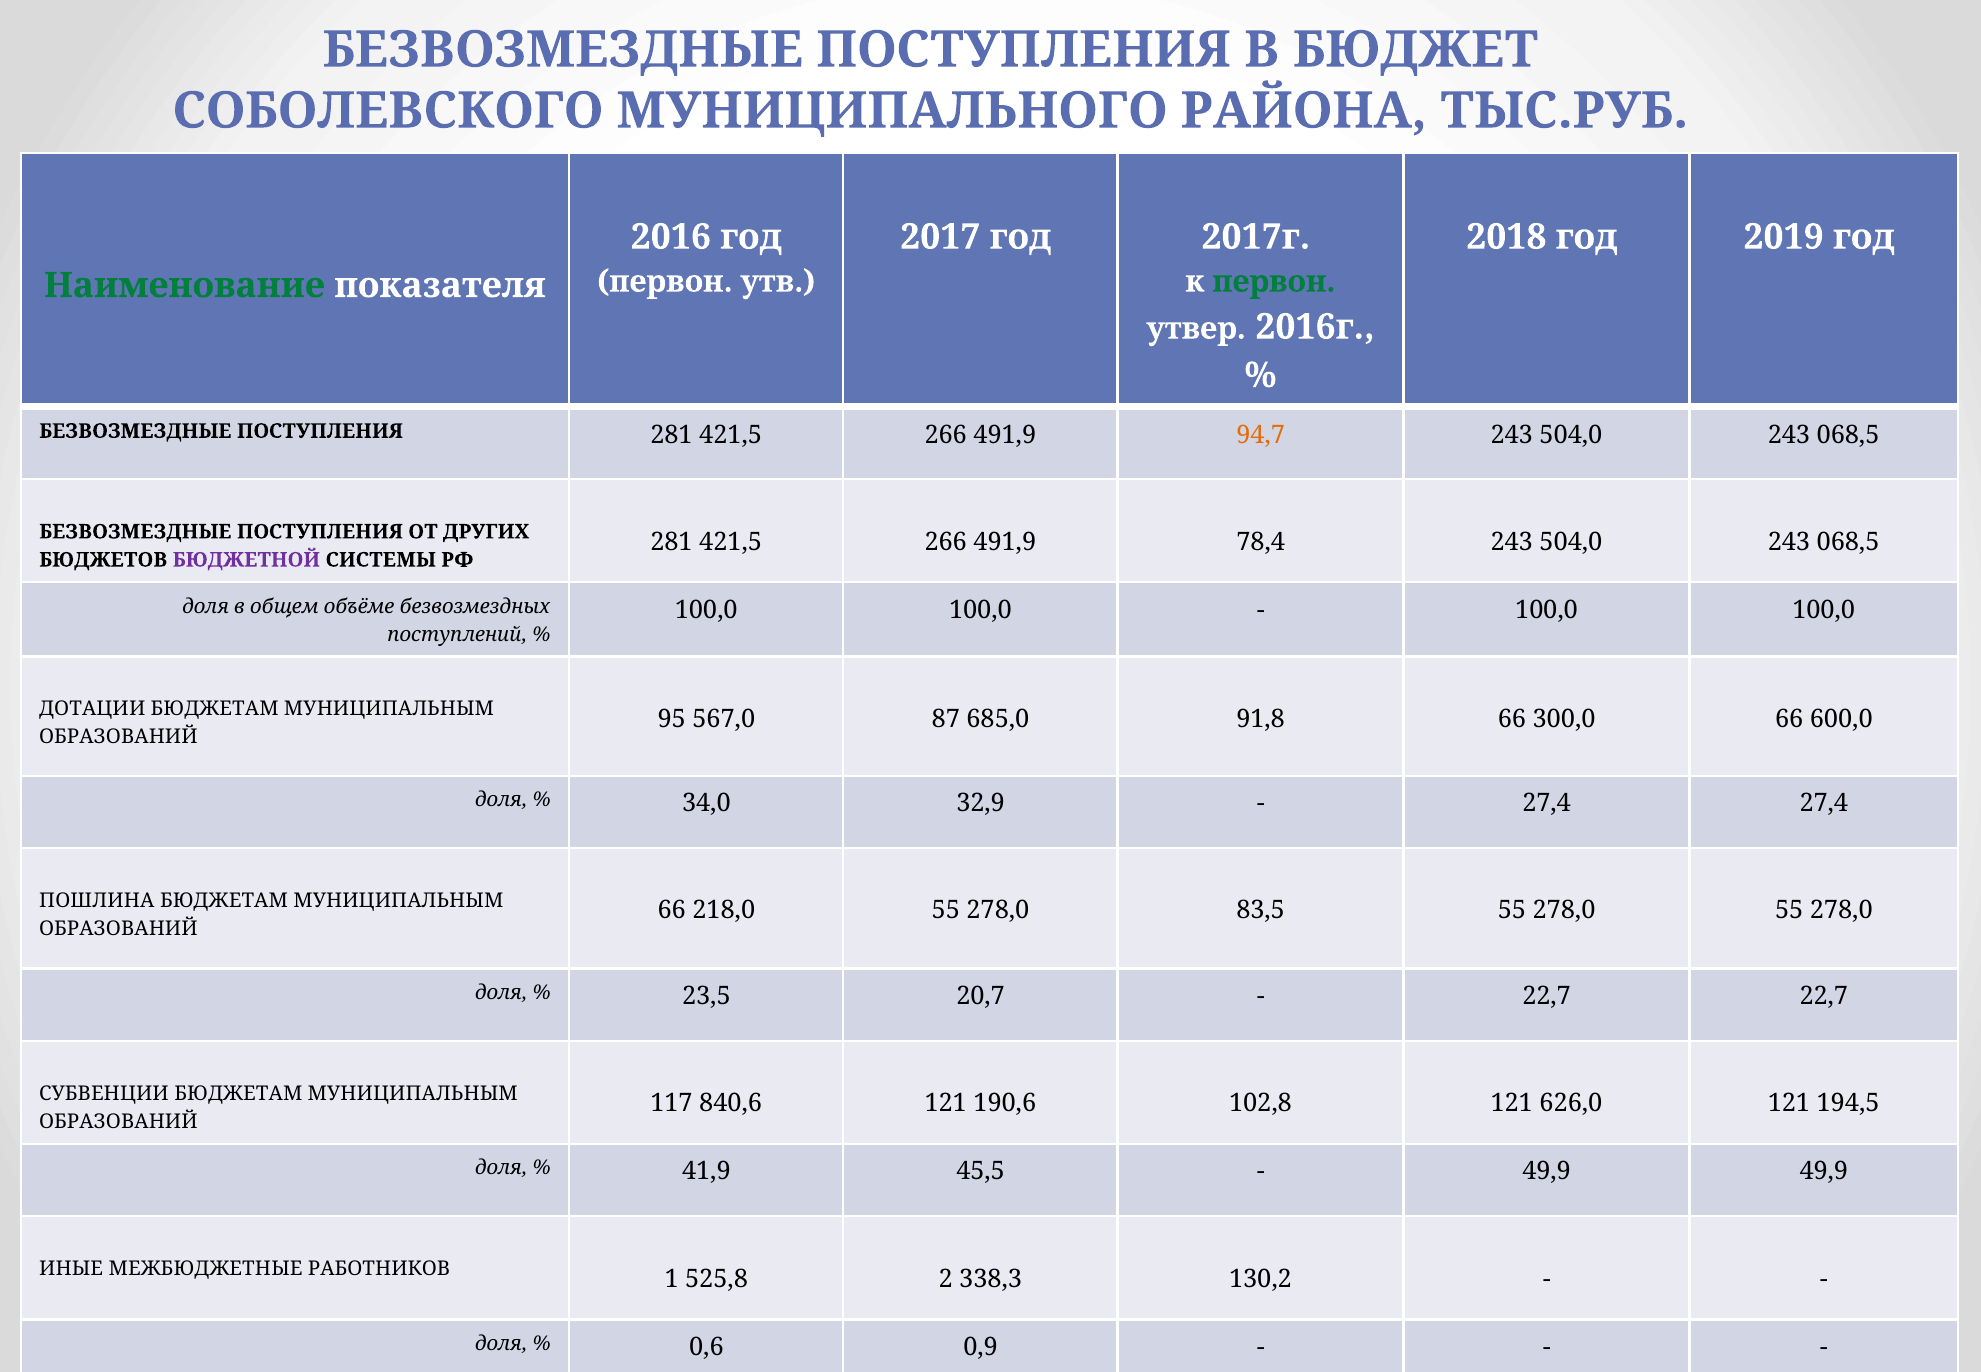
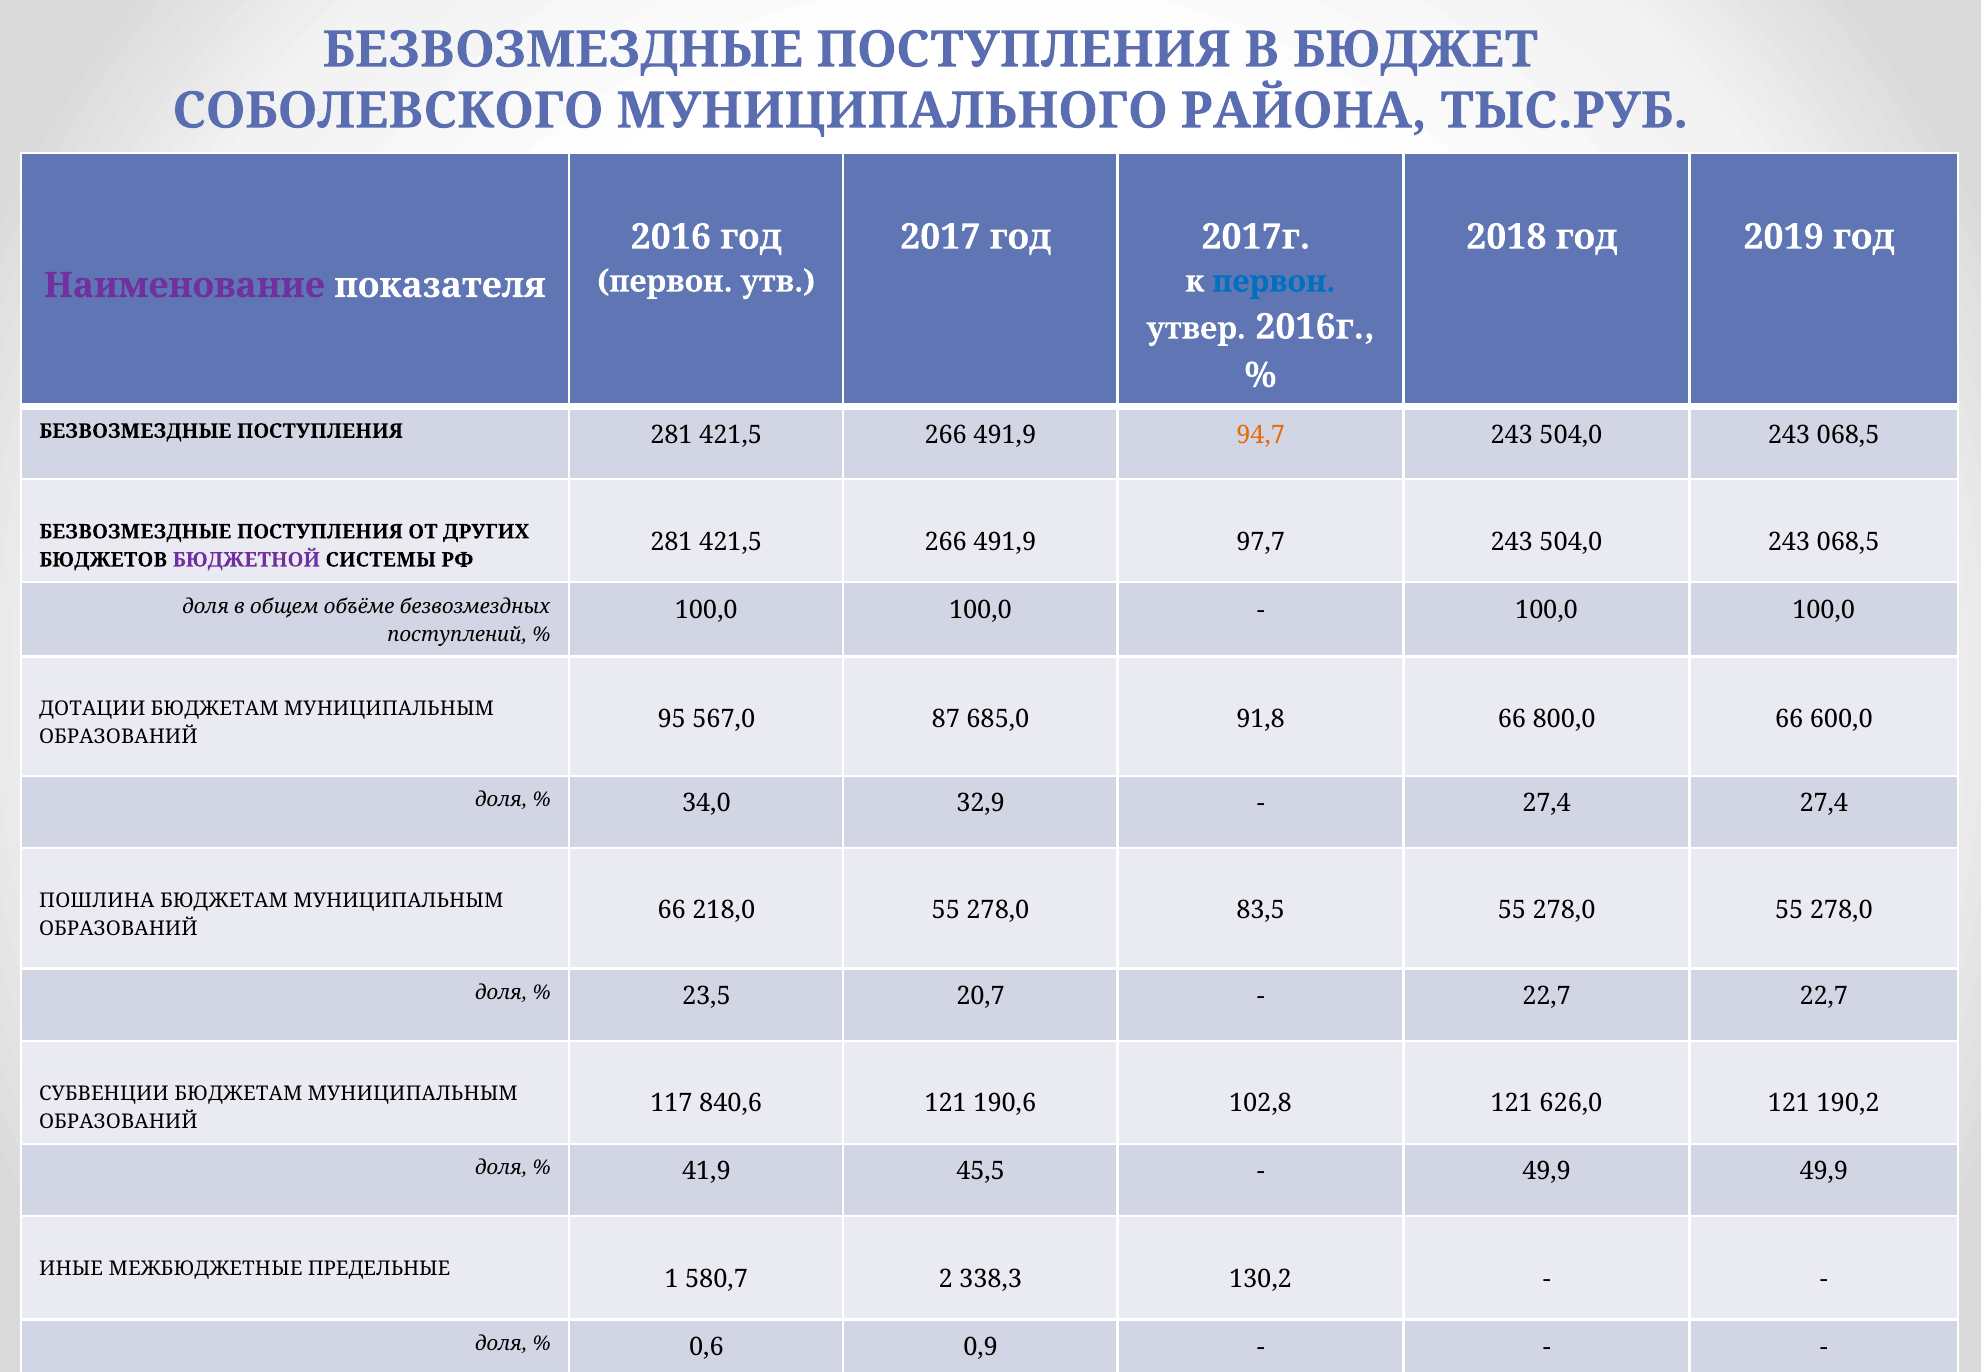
первон at (1274, 282) colour: green -> blue
Наименование colour: green -> purple
78,4: 78,4 -> 97,7
300,0: 300,0 -> 800,0
194,5: 194,5 -> 190,2
РАБОТНИКОВ: РАБОТНИКОВ -> ПРЕДЕЛЬНЫЕ
525,8: 525,8 -> 580,7
